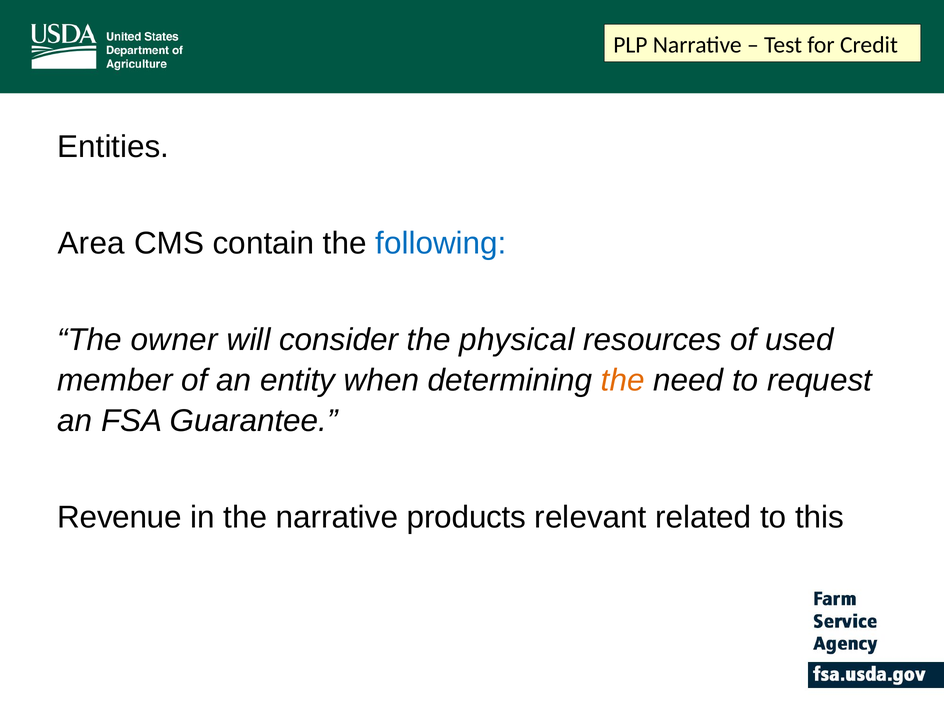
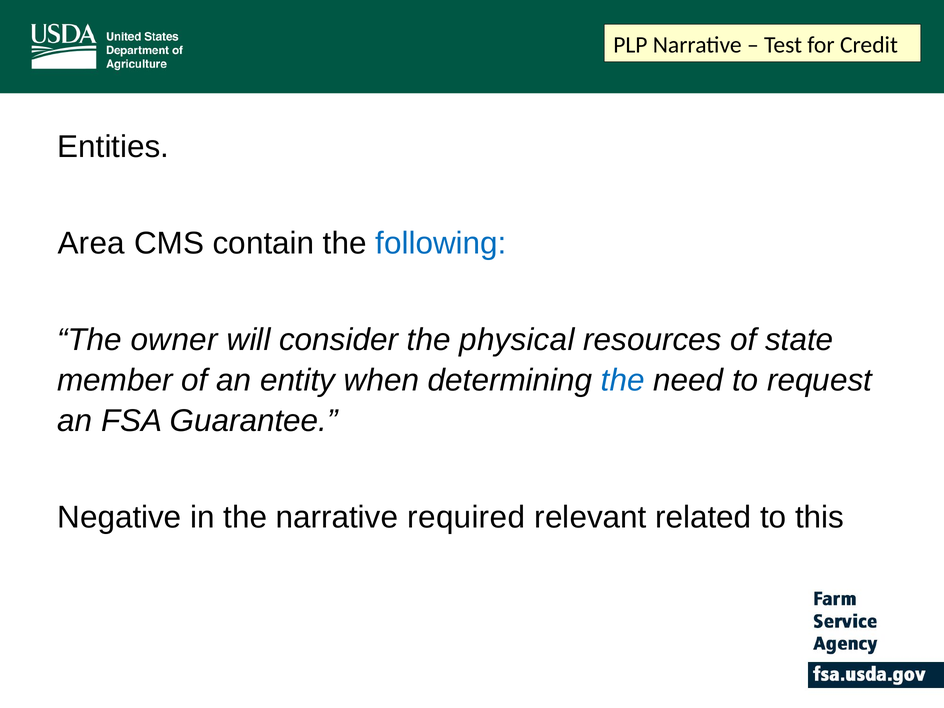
used: used -> state
the at (623, 380) colour: orange -> blue
Revenue: Revenue -> Negative
products: products -> required
